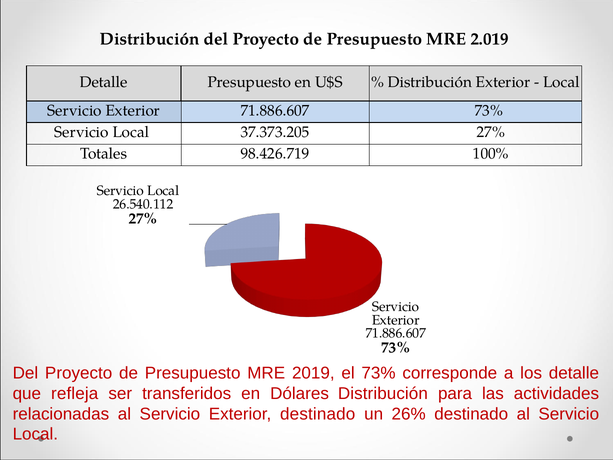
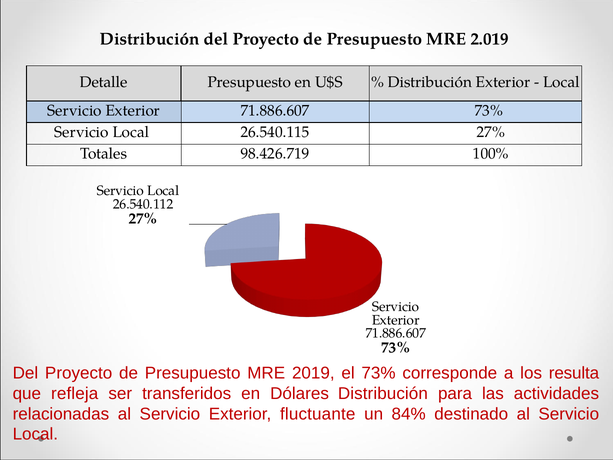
37.373.205: 37.373.205 -> 26.540.115
los detalle: detalle -> resulta
Exterior destinado: destinado -> fluctuante
26%: 26% -> 84%
